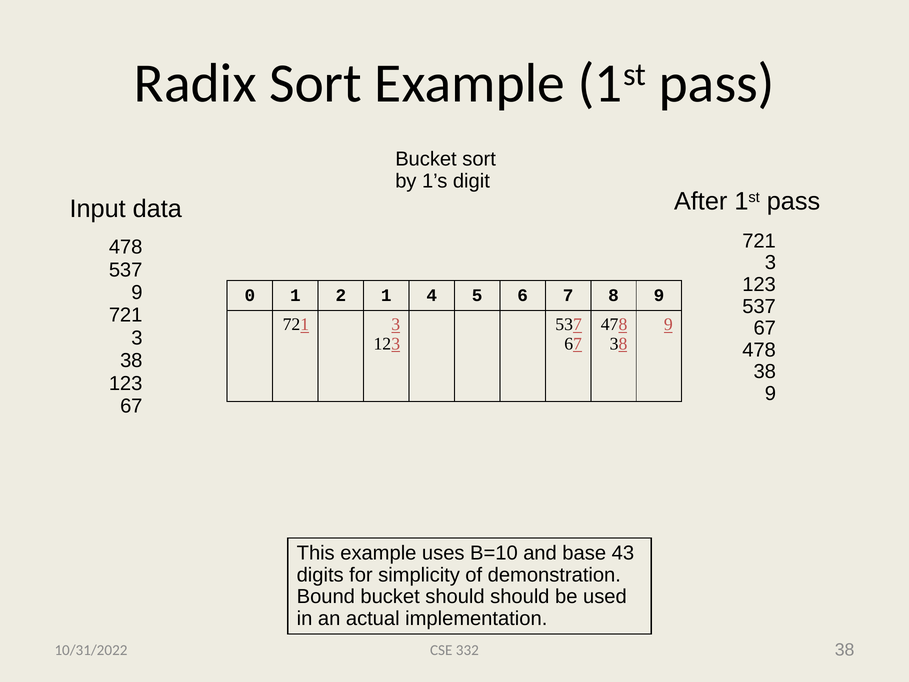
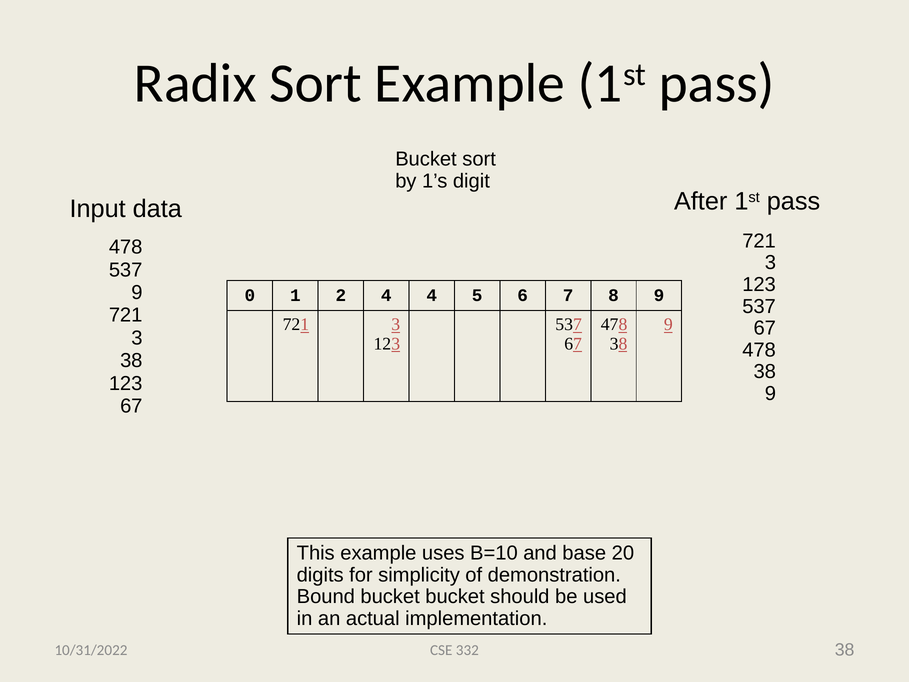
2 1: 1 -> 4
43: 43 -> 20
bucket should: should -> bucket
